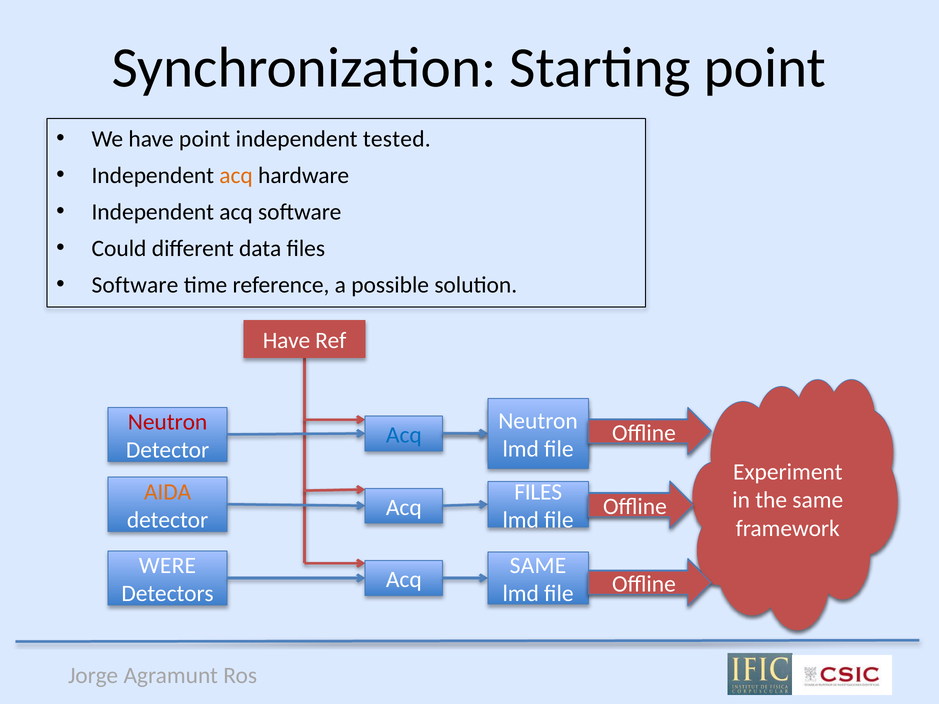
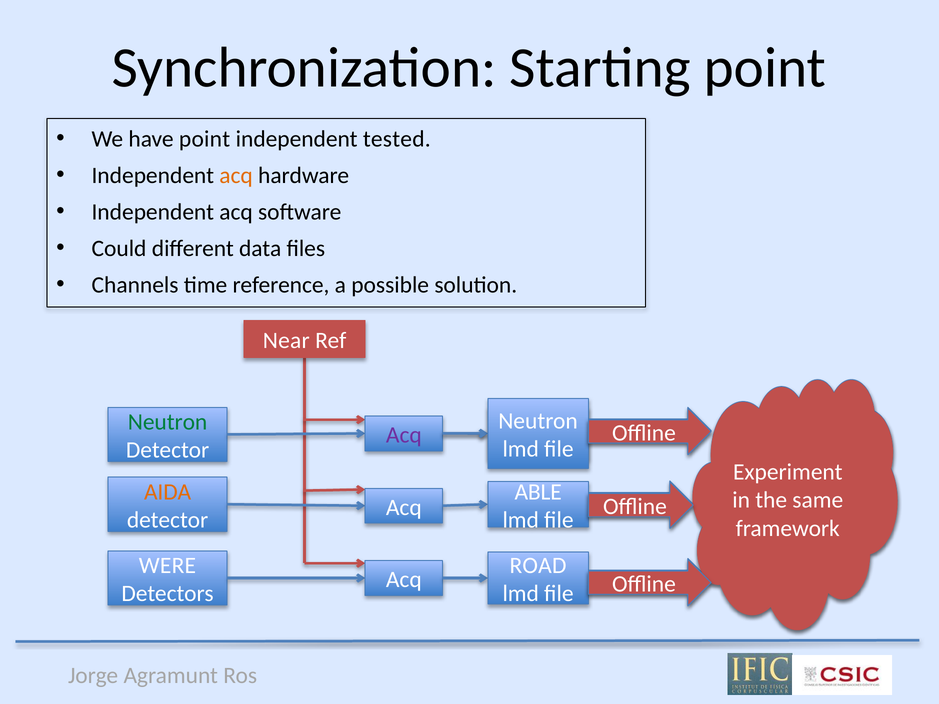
Software at (135, 285): Software -> Channels
Have at (286, 341): Have -> Near
Neutron at (168, 422) colour: red -> green
Acq at (404, 435) colour: blue -> purple
FILES at (538, 492): FILES -> ABLE
SAME at (538, 566): SAME -> ROAD
